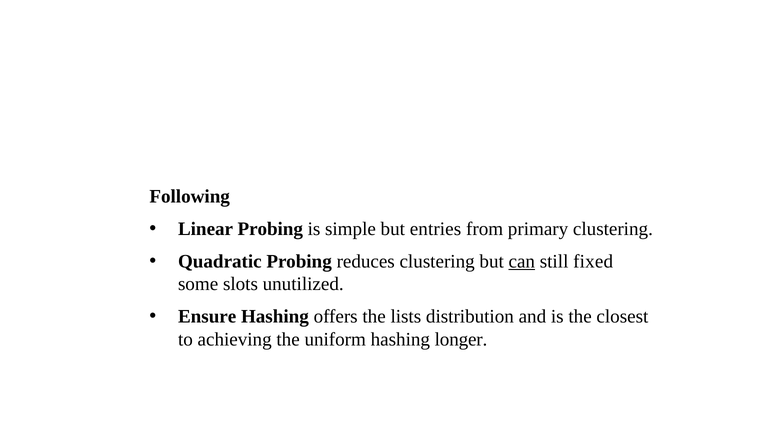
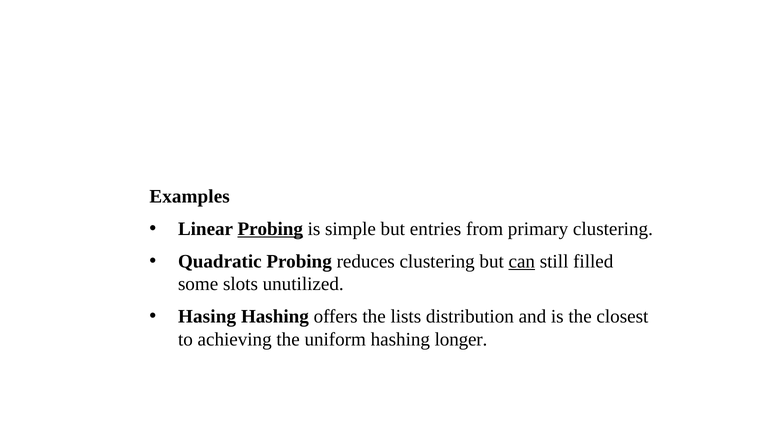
Following: Following -> Examples
Probing at (270, 229) underline: none -> present
fixed: fixed -> filled
Ensure: Ensure -> Hasing
